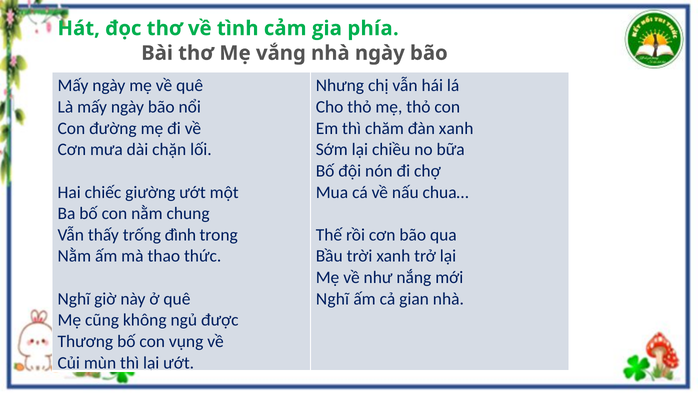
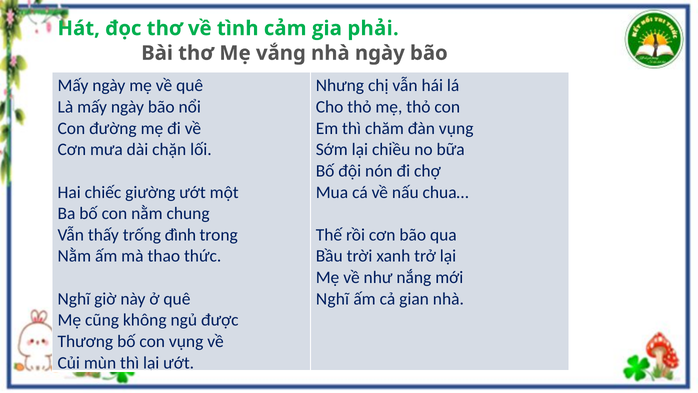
phía: phía -> phải
đàn xanh: xanh -> vụng
